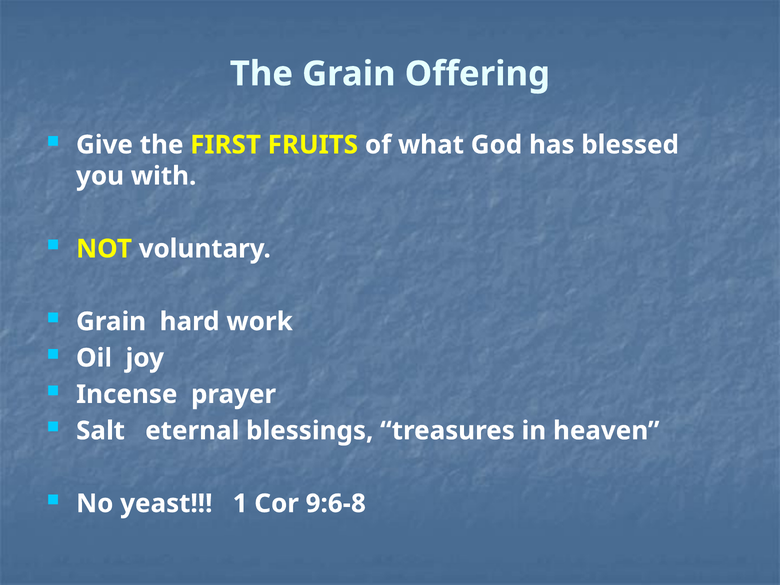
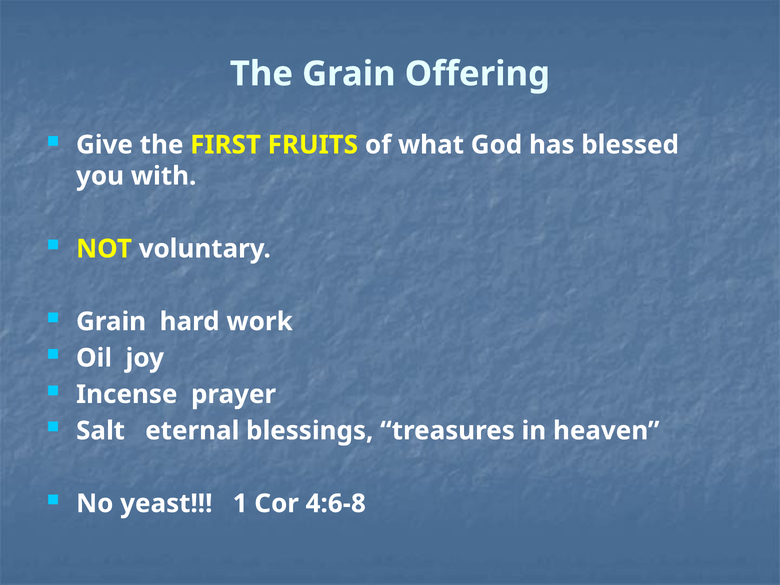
9:6-8: 9:6-8 -> 4:6-8
